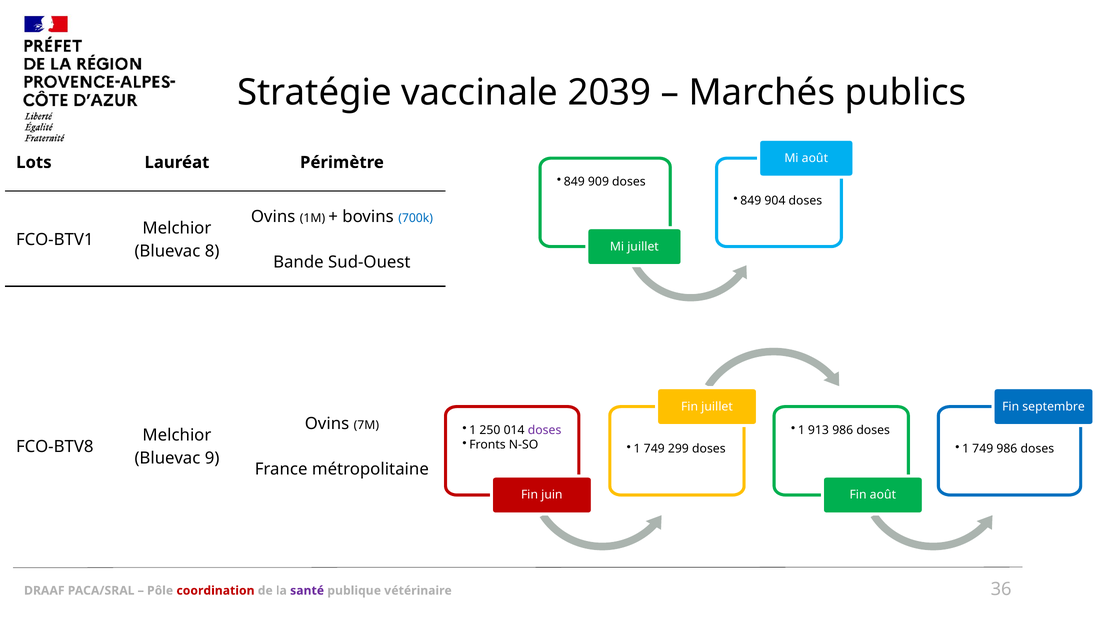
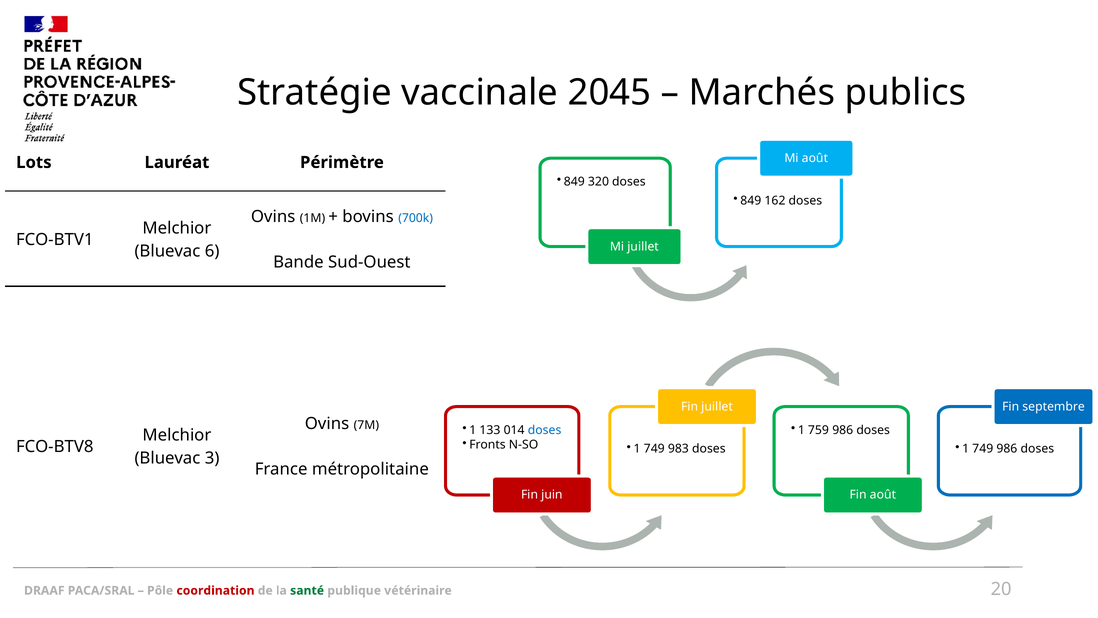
2039: 2039 -> 2045
909: 909 -> 320
904: 904 -> 162
8: 8 -> 6
250: 250 -> 133
doses at (545, 430) colour: purple -> blue
913: 913 -> 759
299: 299 -> 983
9: 9 -> 3
santé colour: purple -> green
36: 36 -> 20
